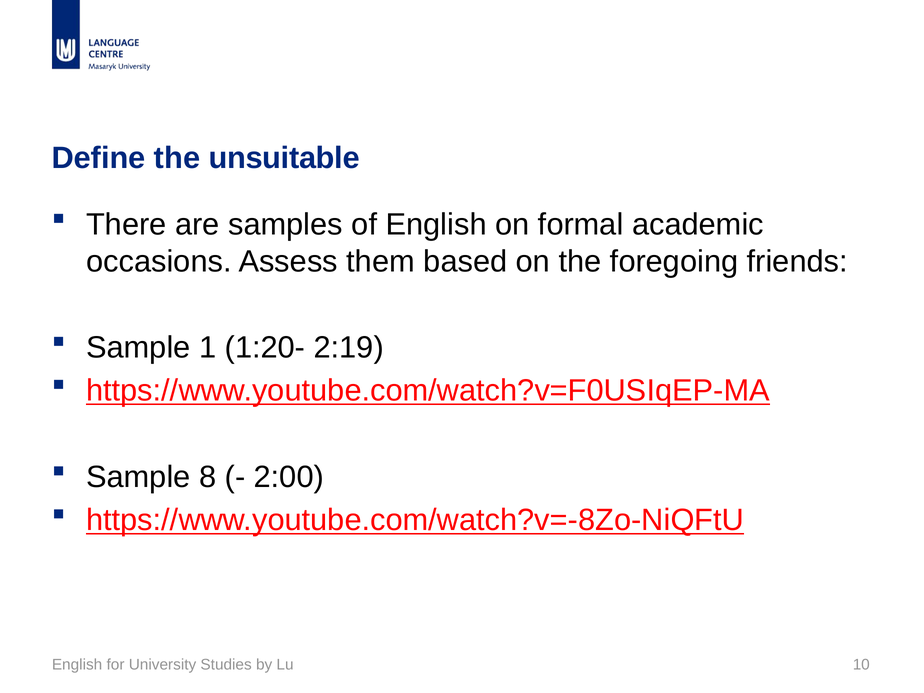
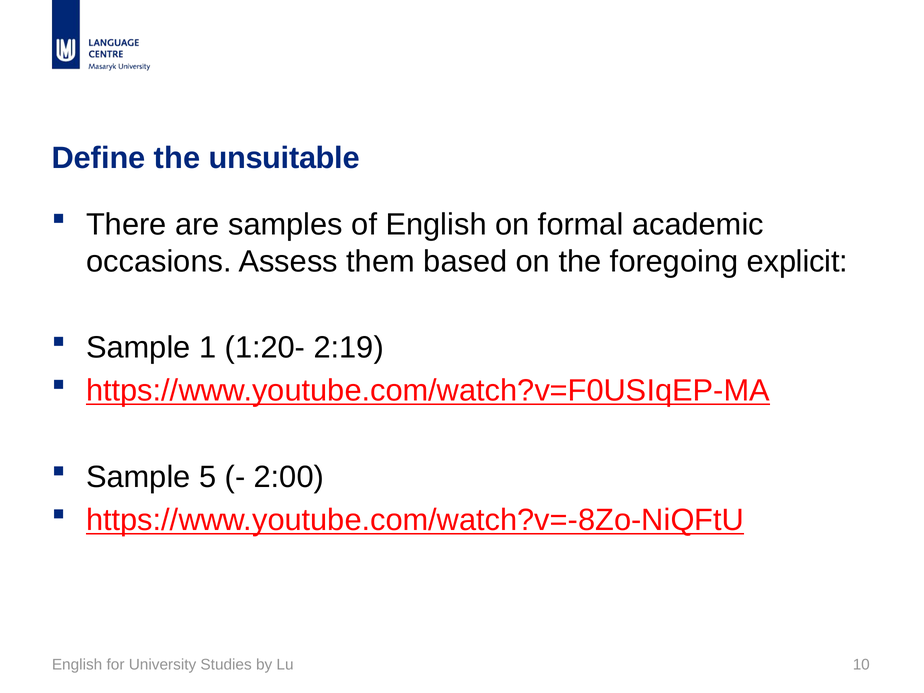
friends: friends -> explicit
8: 8 -> 5
